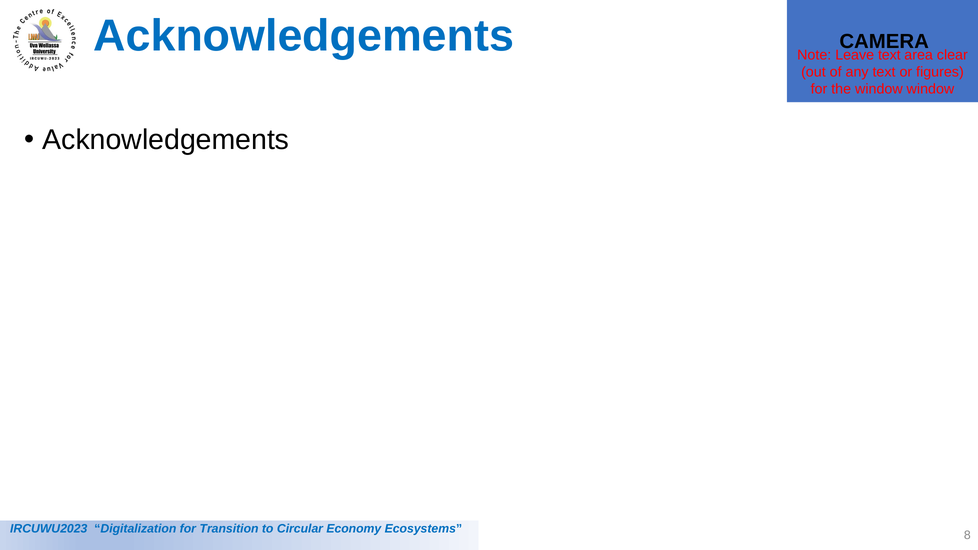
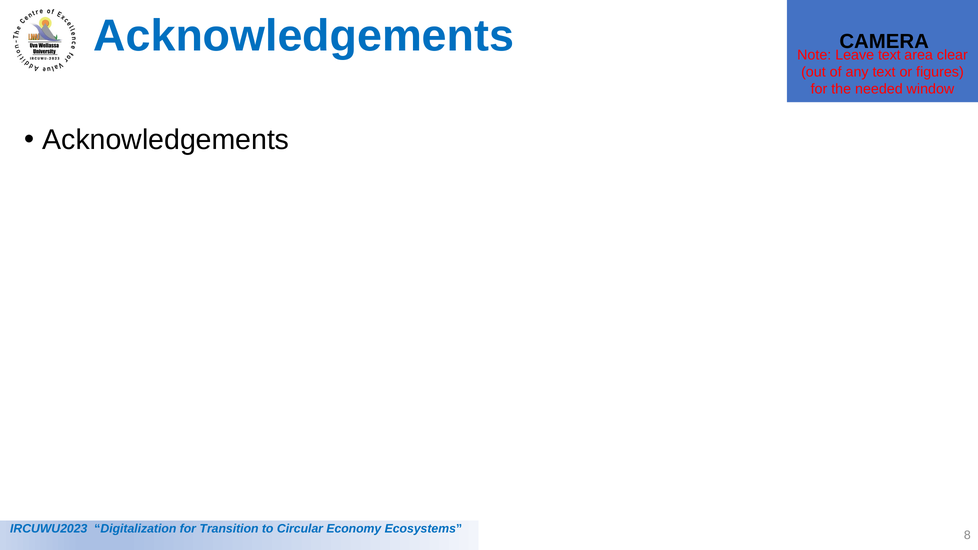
the window: window -> needed
